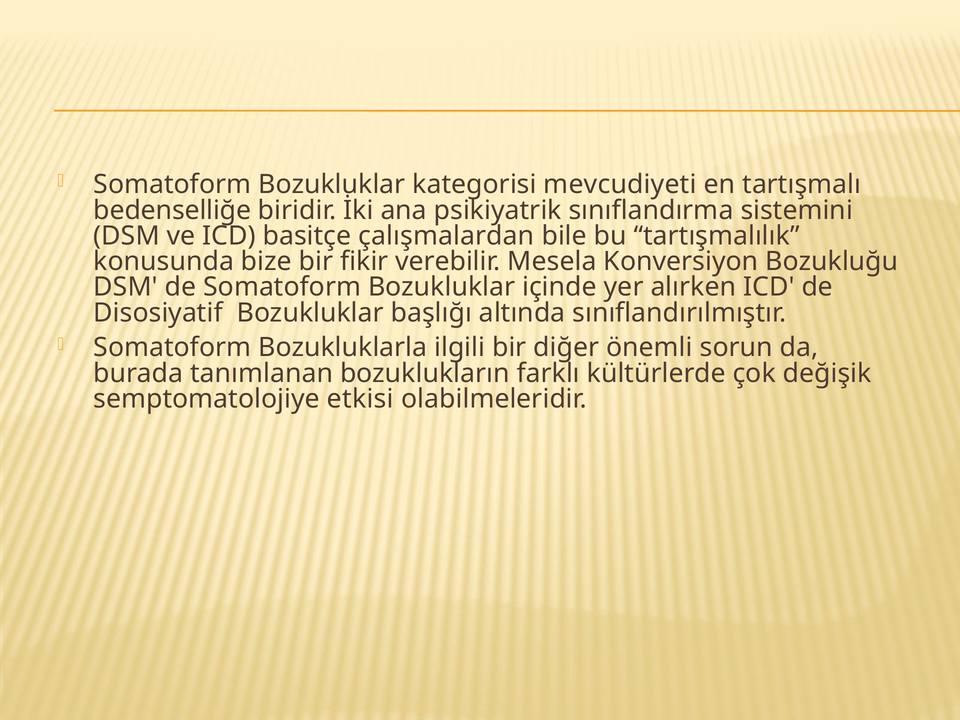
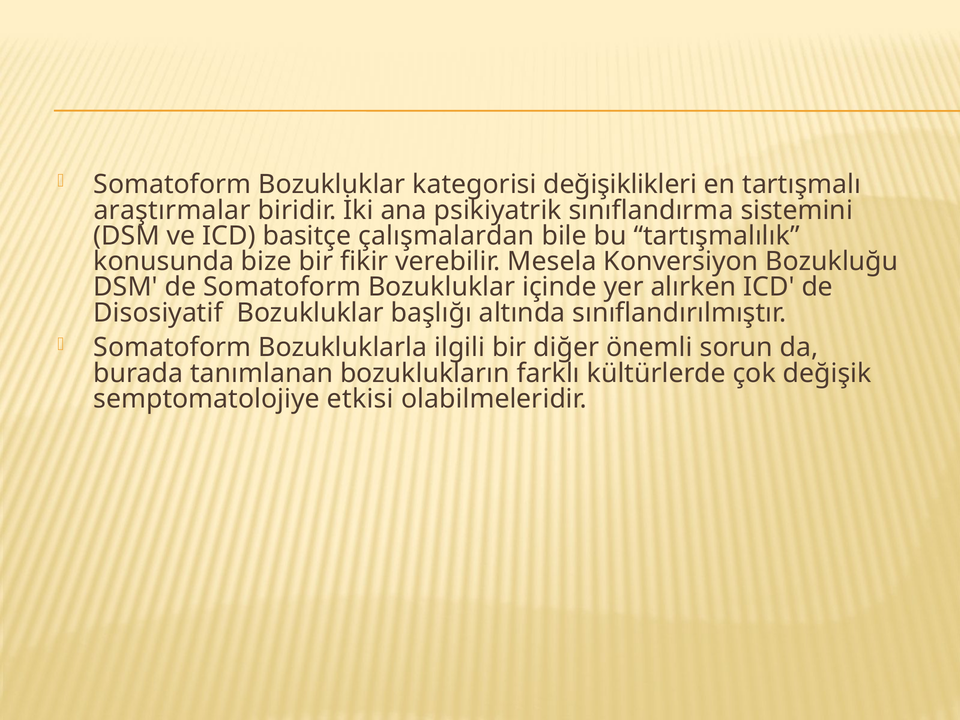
mevcudiyeti: mevcudiyeti -> değişiklikleri
bedenselliğe: bedenselliğe -> araştırmalar
